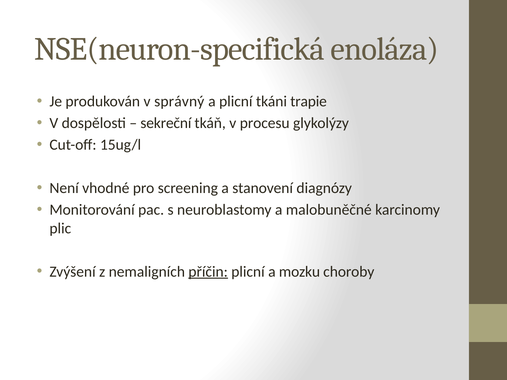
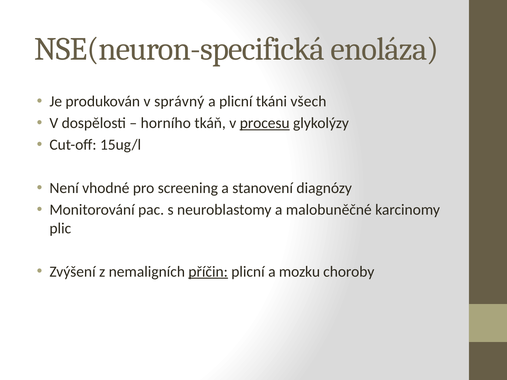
trapie: trapie -> všech
sekreční: sekreční -> horního
procesu underline: none -> present
